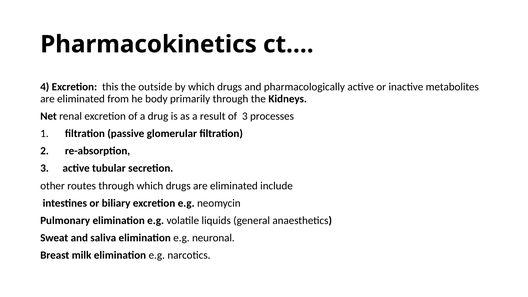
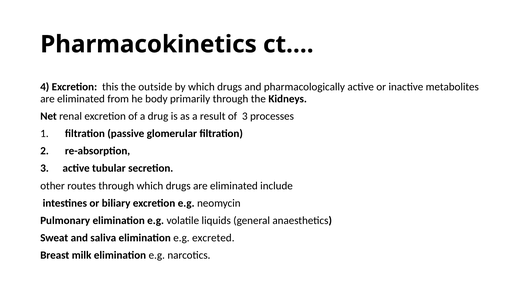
neuronal: neuronal -> excreted
